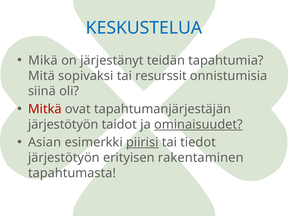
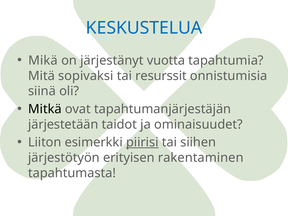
teidän: teidän -> vuotta
Mitkä colour: red -> black
järjestötyön at (63, 124): järjestötyön -> järjestetään
ominaisuudet underline: present -> none
Asian: Asian -> Liiton
tiedot: tiedot -> siihen
